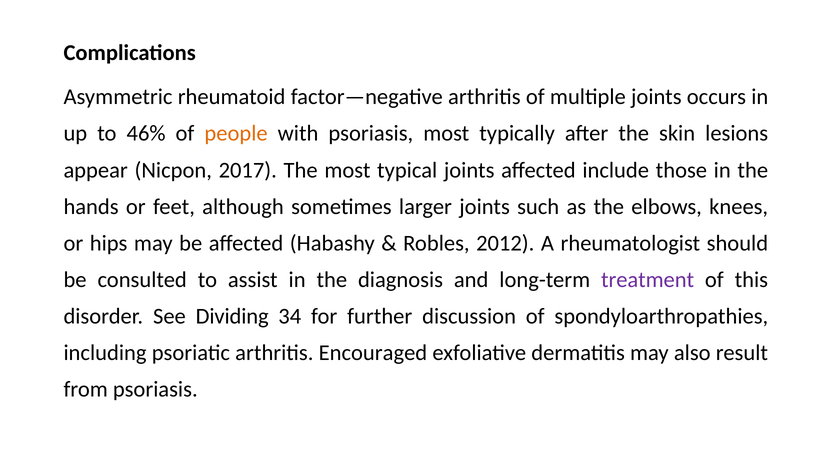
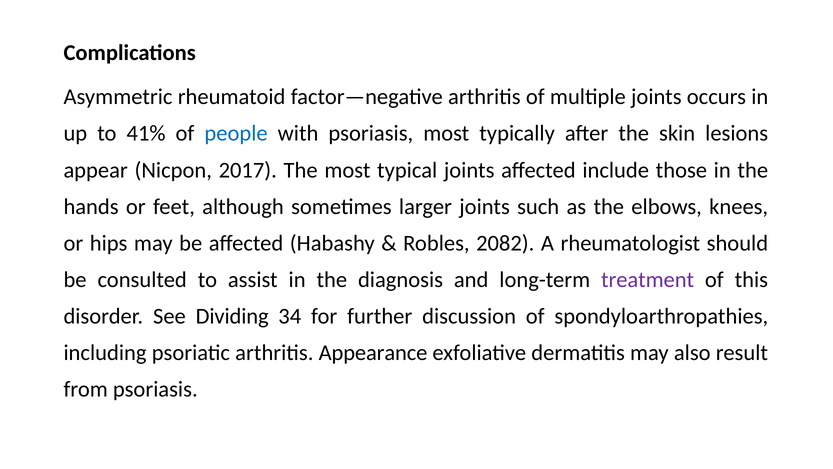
46%: 46% -> 41%
people colour: orange -> blue
2012: 2012 -> 2082
Encouraged: Encouraged -> Appearance
